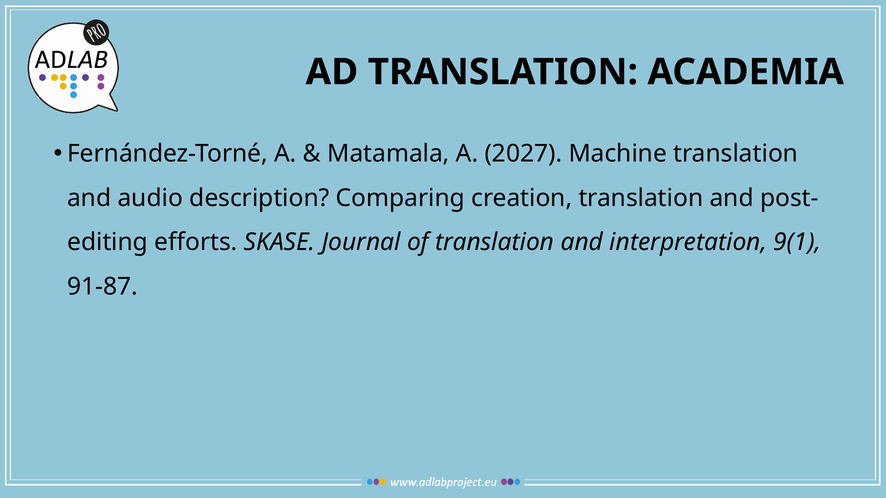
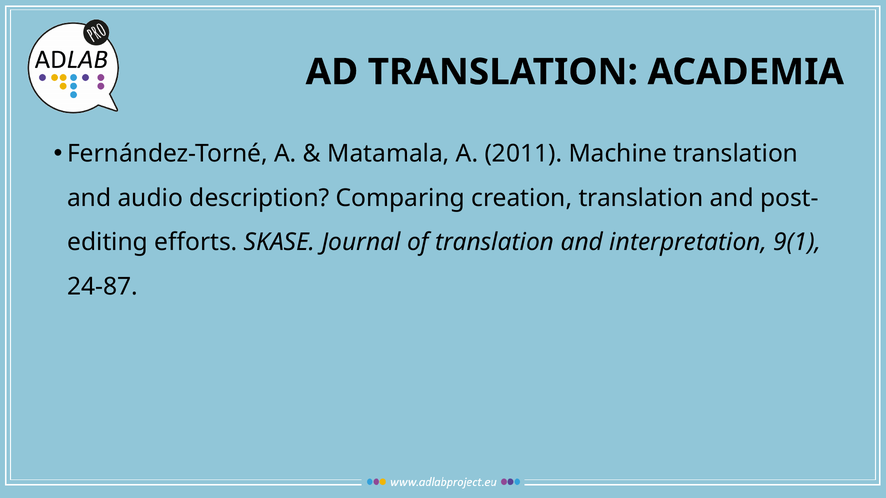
2027: 2027 -> 2011
91-87: 91-87 -> 24-87
